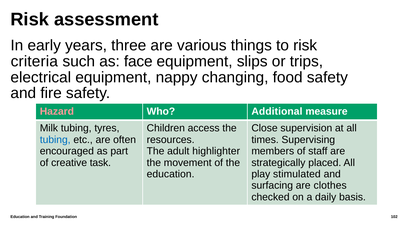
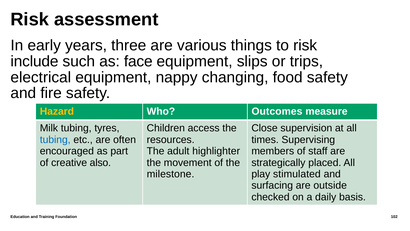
criteria: criteria -> include
Hazard colour: pink -> yellow
Additional: Additional -> Outcomes
task: task -> also
education at (171, 174): education -> milestone
clothes: clothes -> outside
